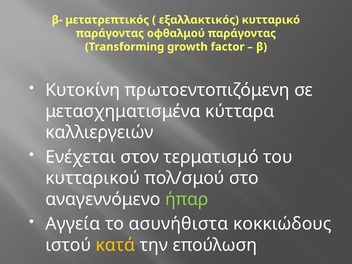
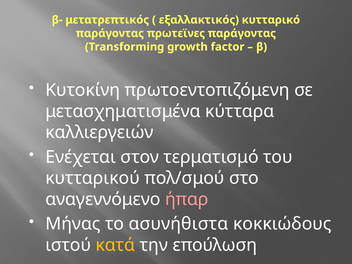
οφθαλμού: οφθαλμού -> πρωτεϊνες
ήπαρ colour: light green -> pink
Αγγεία: Αγγεία -> Μήνας
